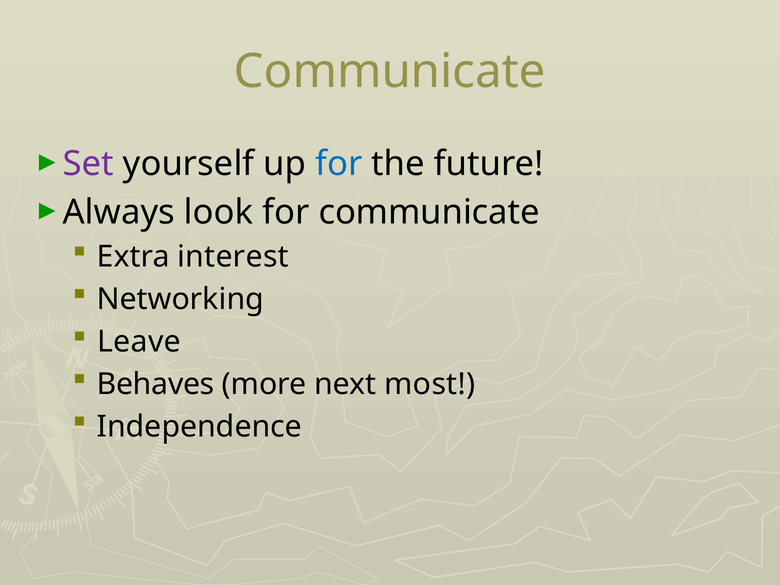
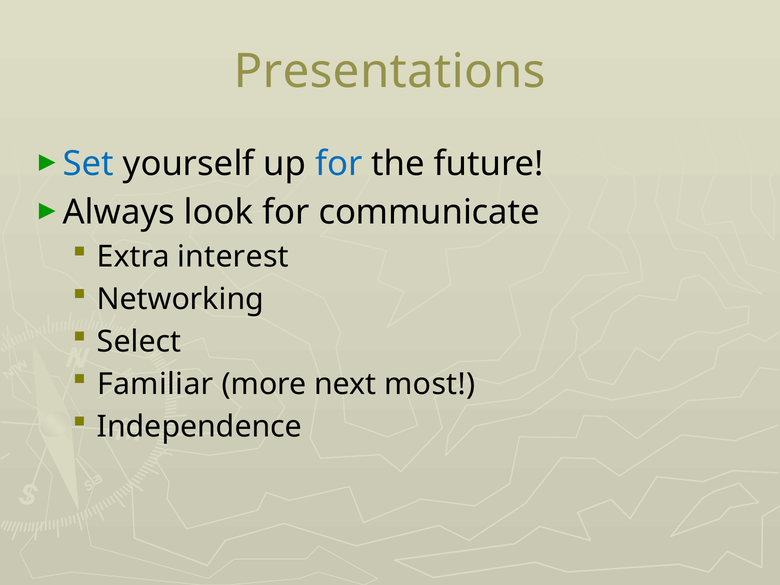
Communicate at (390, 72): Communicate -> Presentations
Set colour: purple -> blue
Leave: Leave -> Select
Behaves: Behaves -> Familiar
